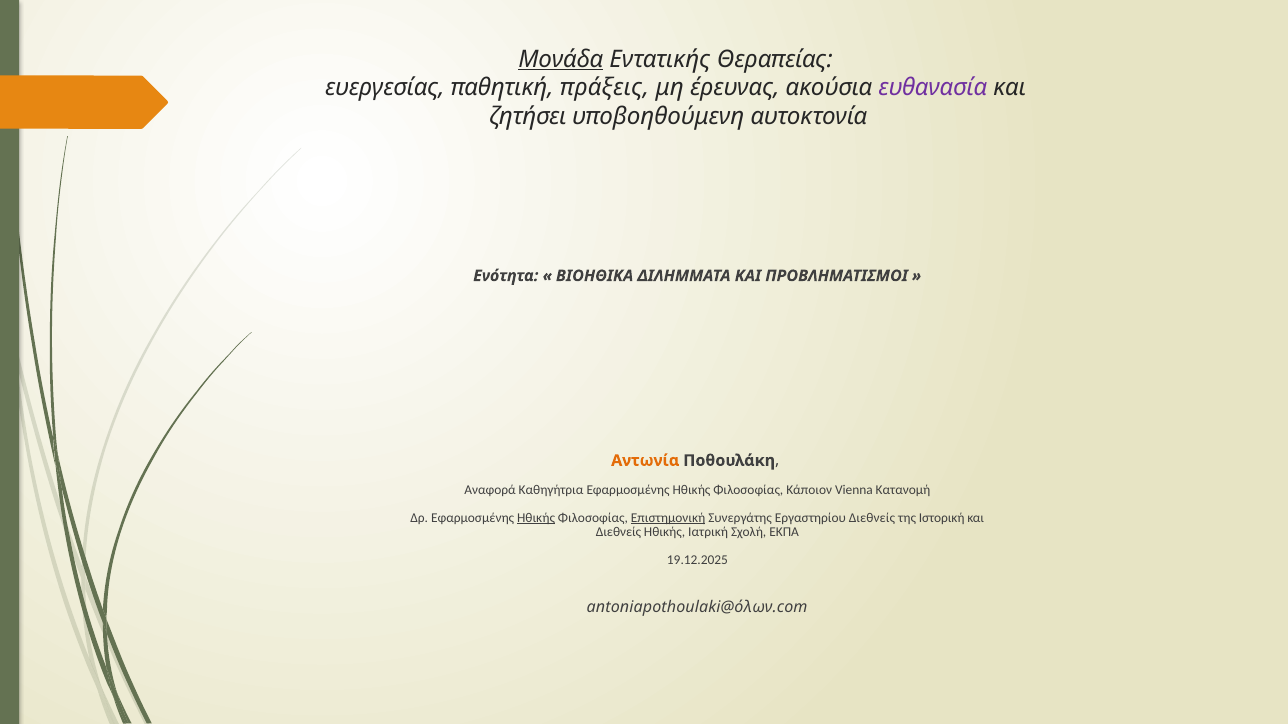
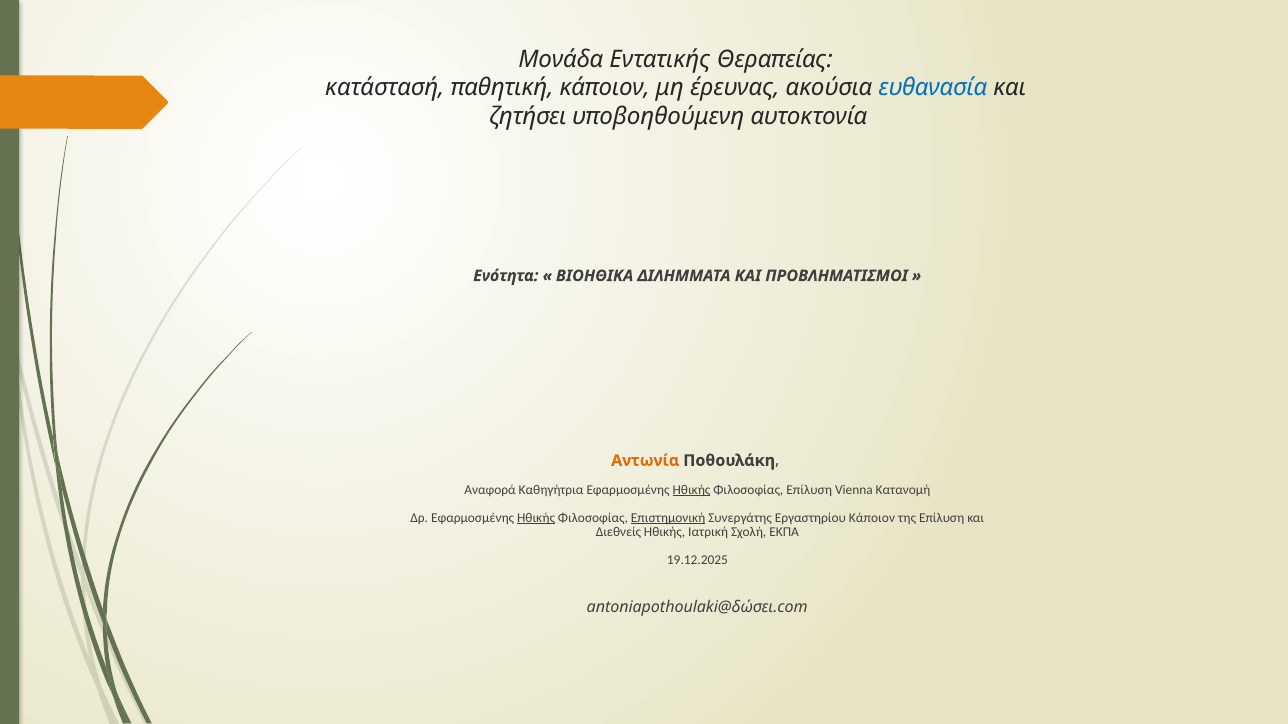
Μονάδα underline: present -> none
ευεργεσίας: ευεργεσίας -> κατάστασή
παθητική πράξεις: πράξεις -> κάποιον
ευθανασία colour: purple -> blue
Ηθικής at (692, 490) underline: none -> present
Φιλοσοφίας Κάποιον: Κάποιον -> Επίλυση
Εργαστηρίου Διεθνείς: Διεθνείς -> Κάποιον
της Ιστορική: Ιστορική -> Επίλυση
antoniapothoulaki@όλων.com: antoniapothoulaki@όλων.com -> antoniapothoulaki@δώσει.com
